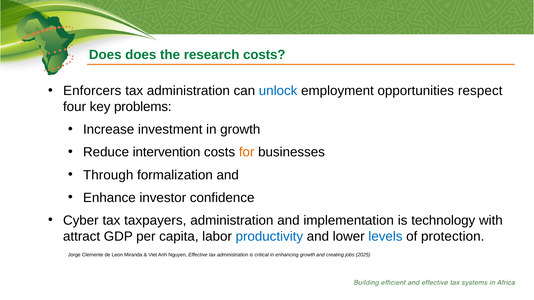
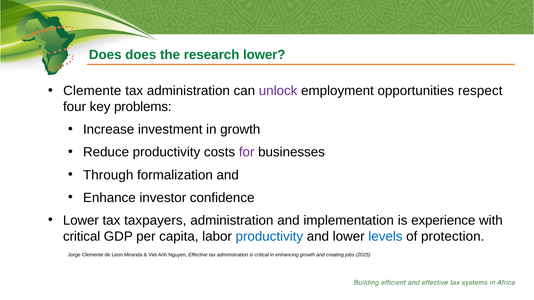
research costs: costs -> lower
Enforcers at (92, 91): Enforcers -> Clemente
unlock colour: blue -> purple
Reduce intervention: intervention -> productivity
for colour: orange -> purple
Cyber at (81, 221): Cyber -> Lower
technology: technology -> experience
attract at (82, 237): attract -> critical
